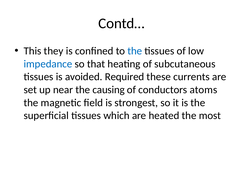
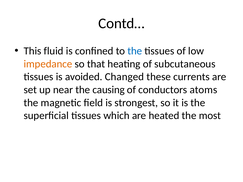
they: they -> fluid
impedance colour: blue -> orange
Required: Required -> Changed
